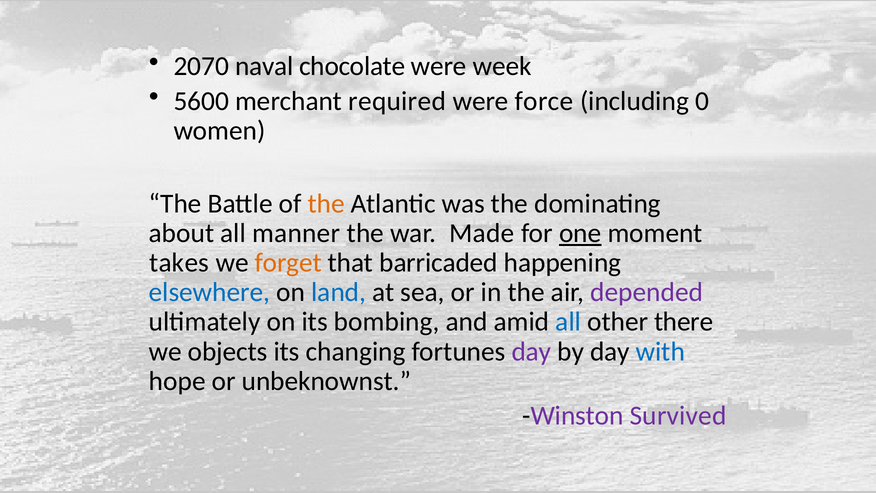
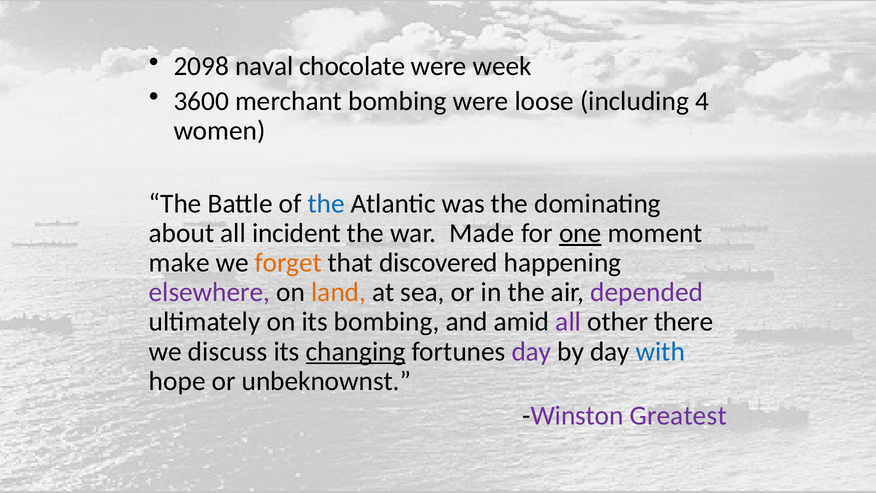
2070: 2070 -> 2098
5600: 5600 -> 3600
merchant required: required -> bombing
force: force -> loose
0: 0 -> 4
the at (326, 204) colour: orange -> blue
manner: manner -> incident
takes: takes -> make
barricaded: barricaded -> discovered
elsewhere colour: blue -> purple
land colour: blue -> orange
all at (568, 322) colour: blue -> purple
objects: objects -> discuss
changing underline: none -> present
Survived: Survived -> Greatest
